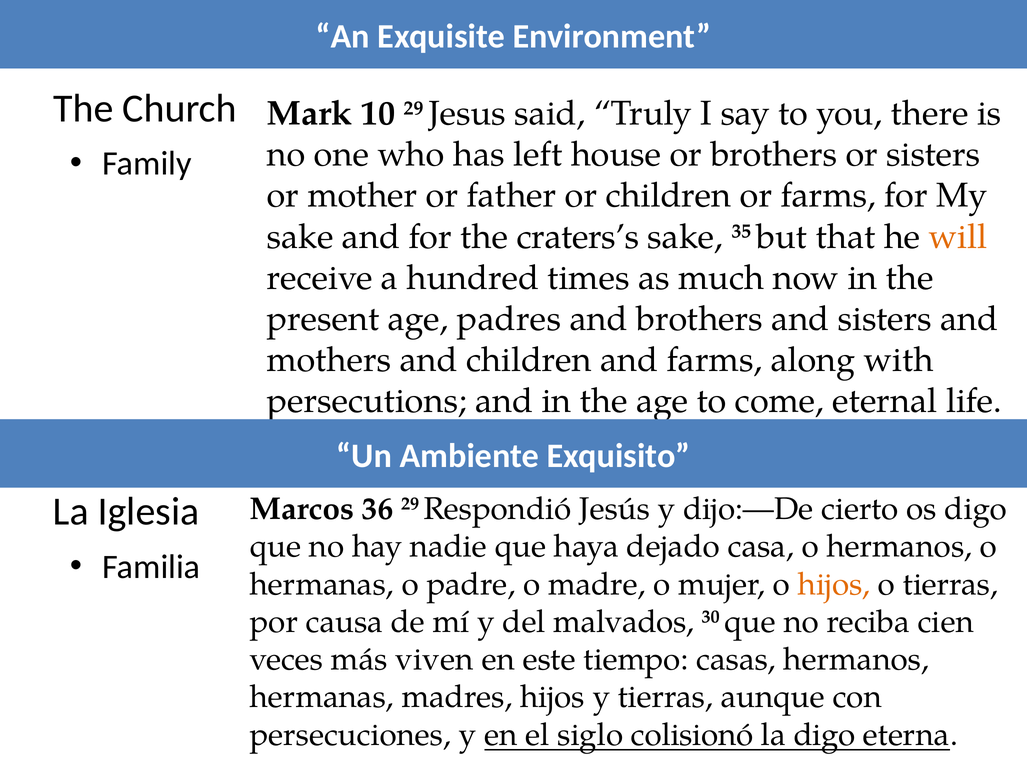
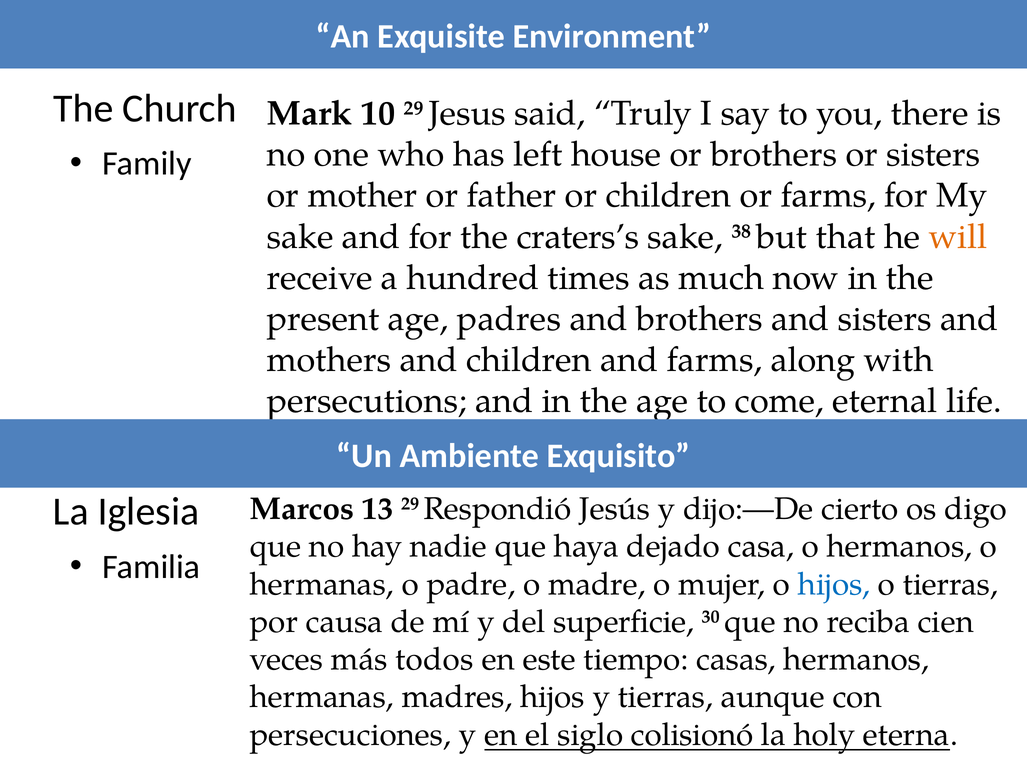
35: 35 -> 38
36: 36 -> 13
hijos at (834, 584) colour: orange -> blue
malvados: malvados -> superficie
viven: viven -> todos
la digo: digo -> holy
